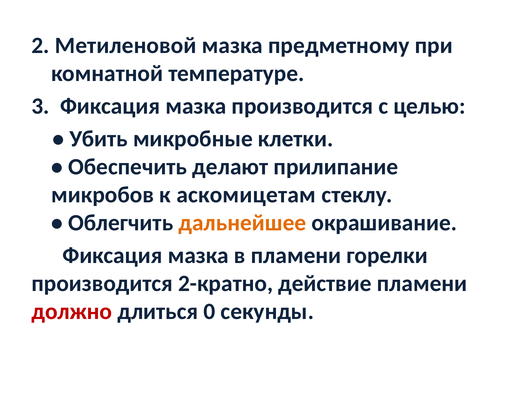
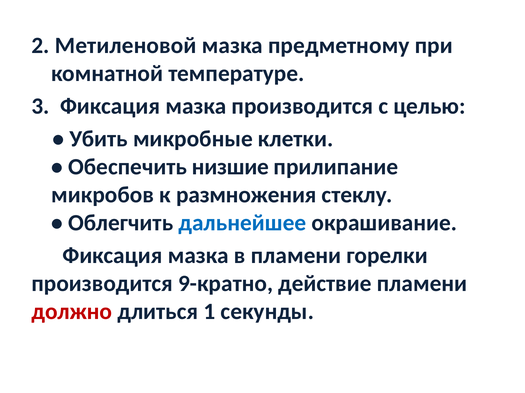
делают: делают -> низшие
аскомицетам: аскомицетам -> размножения
дальнейшее colour: orange -> blue
2-кратно: 2-кратно -> 9-кратно
0: 0 -> 1
